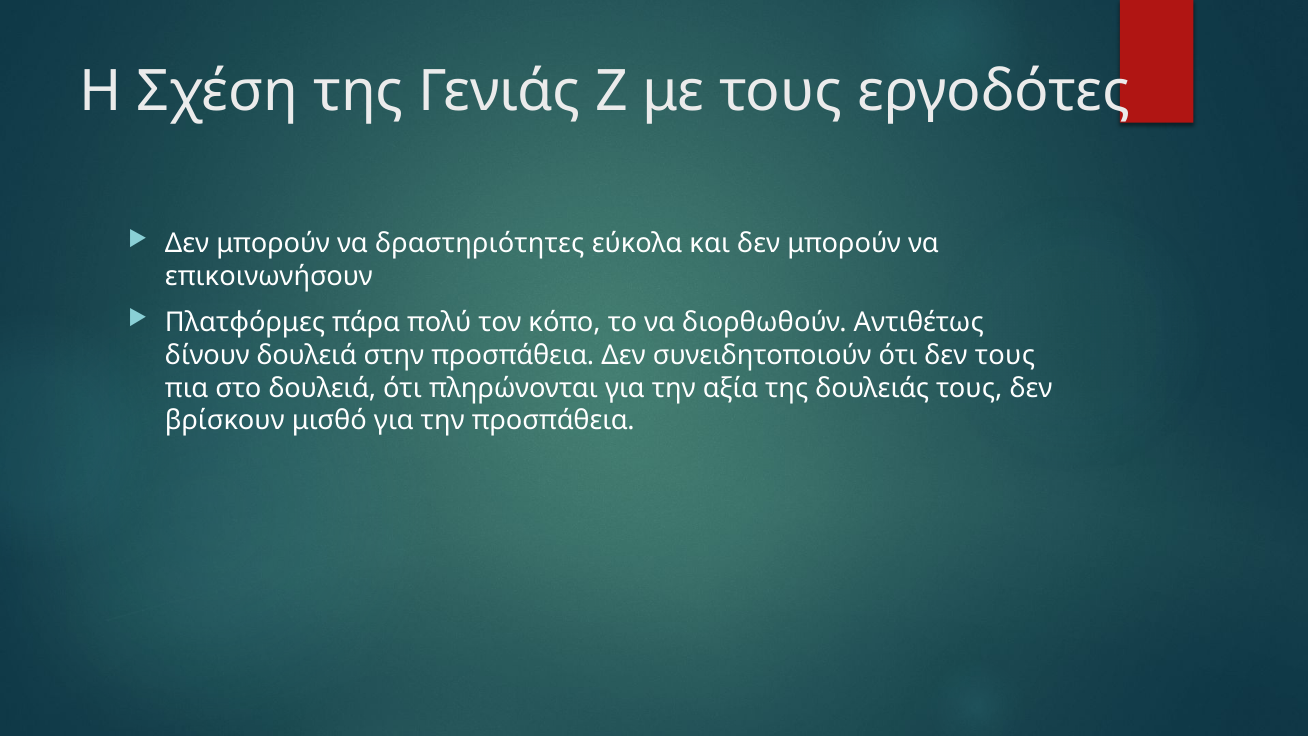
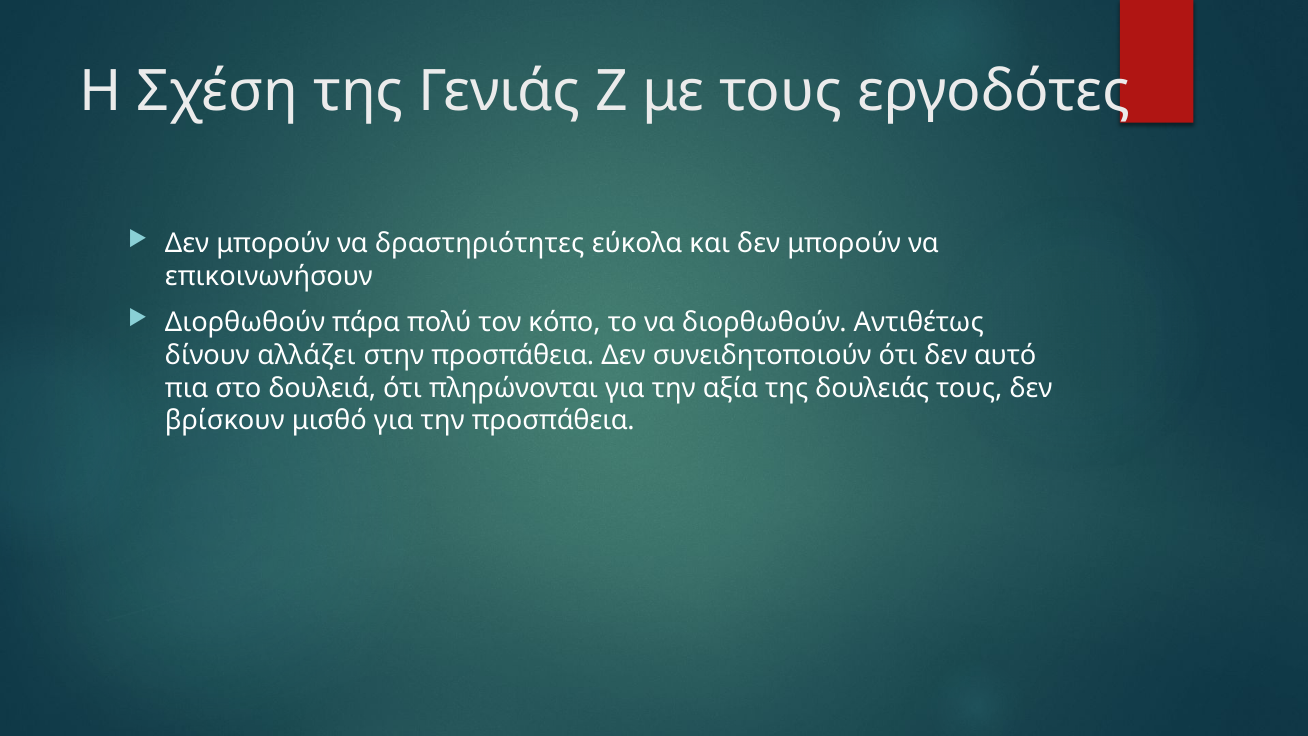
Πλατφόρμες at (245, 322): Πλατφόρμες -> Διορθωθούν
δίνουν δουλειά: δουλειά -> αλλάζει
δεν τους: τους -> αυτό
